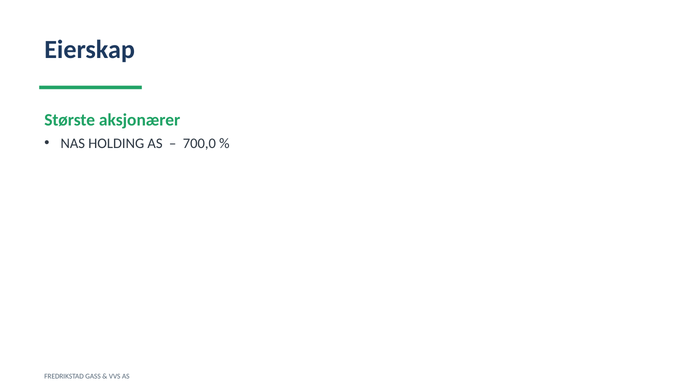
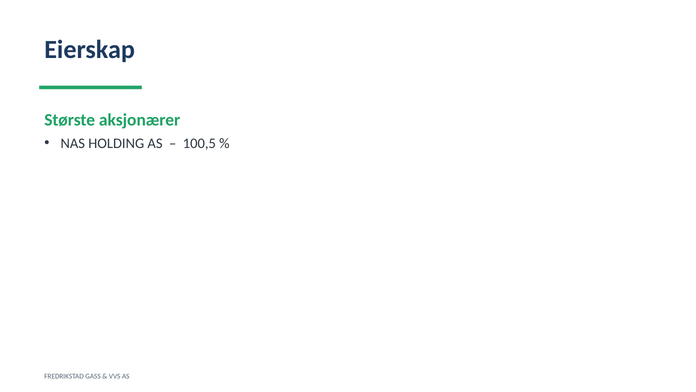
700,0: 700,0 -> 100,5
